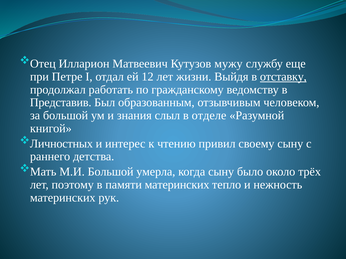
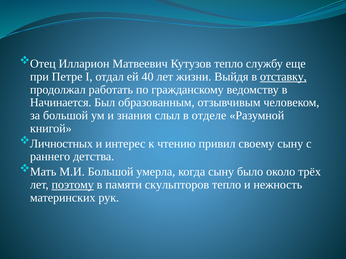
Кутузов мужу: мужу -> тепло
12: 12 -> 40
Представив: Представив -> Начинается
поэтому underline: none -> present
памяти материнских: материнских -> скульпторов
